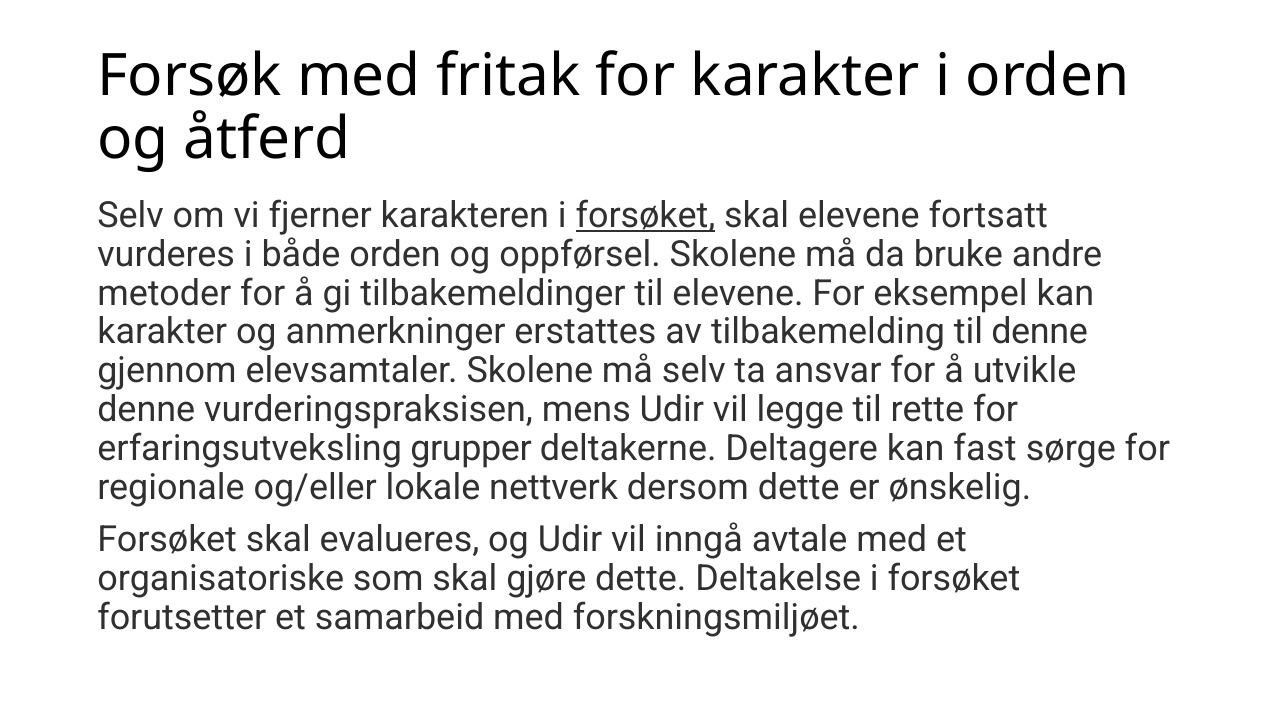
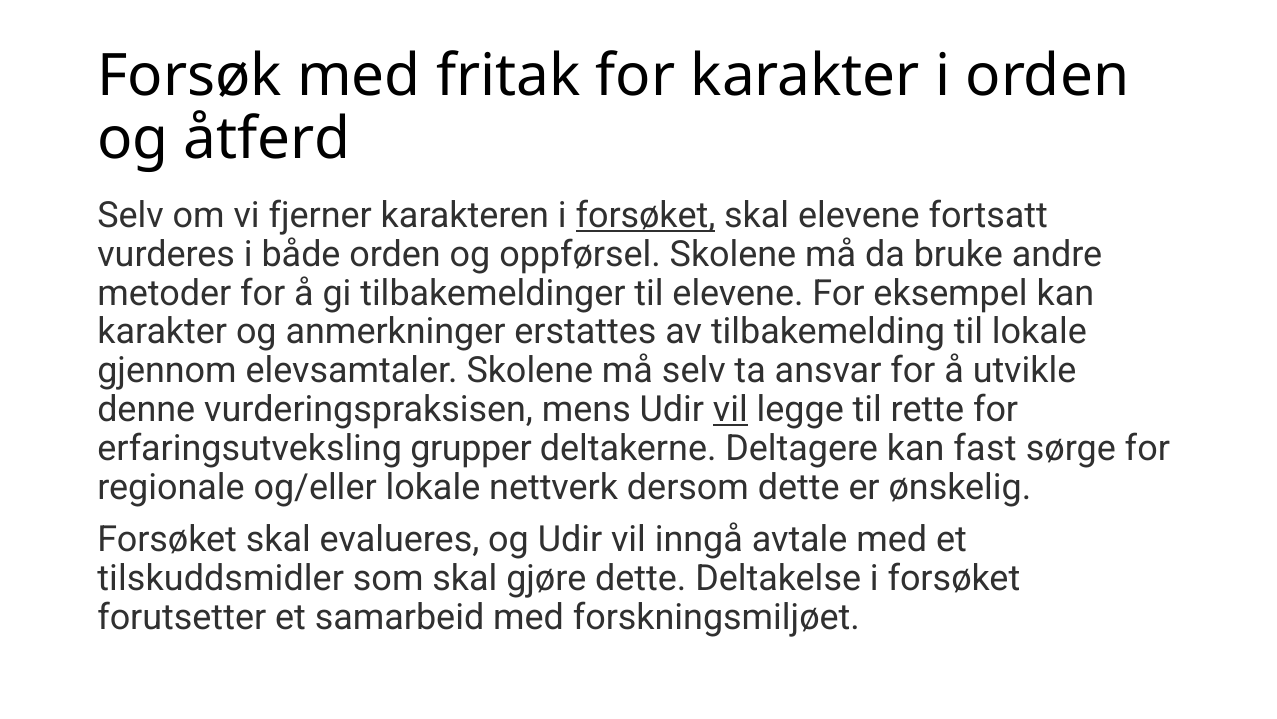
til denne: denne -> lokale
vil at (730, 409) underline: none -> present
organisatoriske: organisatoriske -> tilskuddsmidler
